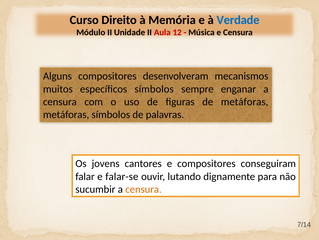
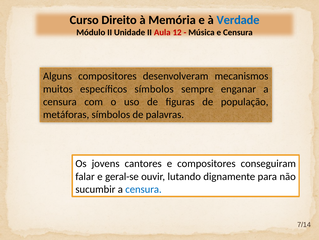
de metáforas: metáforas -> população
falar-se: falar-se -> geral-se
censura at (143, 189) colour: orange -> blue
